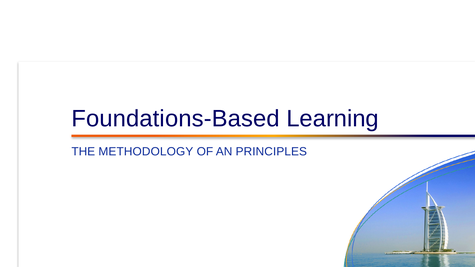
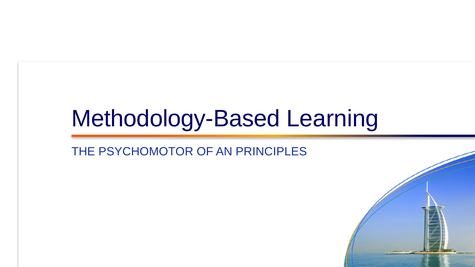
Foundations-Based: Foundations-Based -> Methodology-Based
METHODOLOGY: METHODOLOGY -> PSYCHOMOTOR
